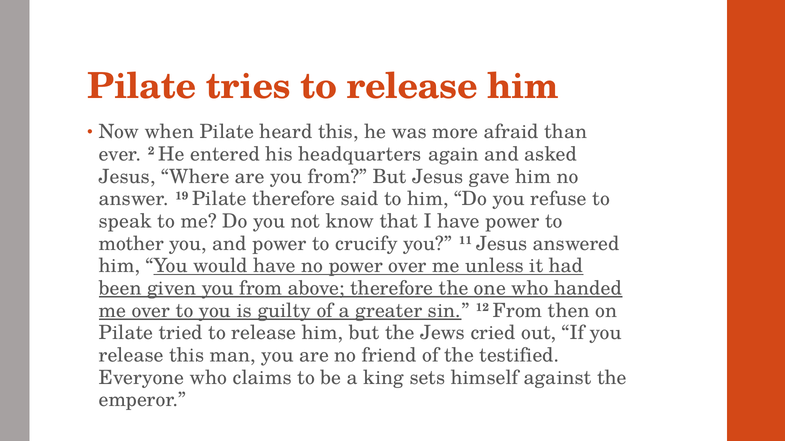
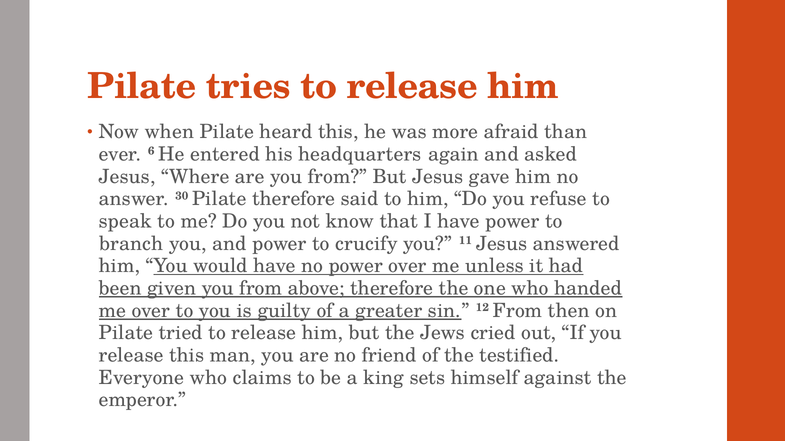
2: 2 -> 6
19: 19 -> 30
mother: mother -> branch
